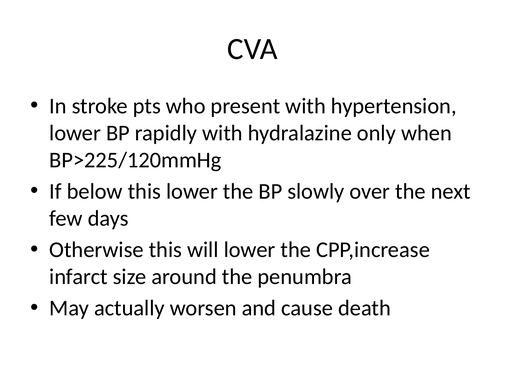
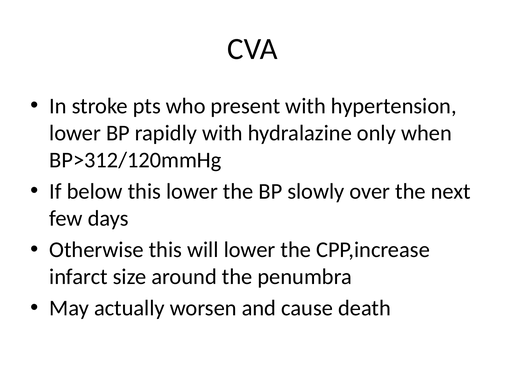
BP>225/120mmHg: BP>225/120mmHg -> BP>312/120mmHg
